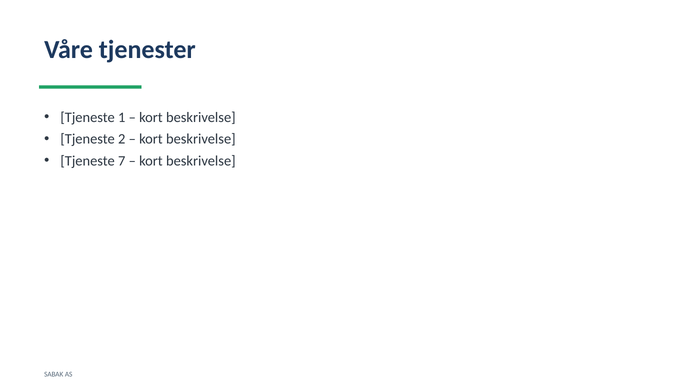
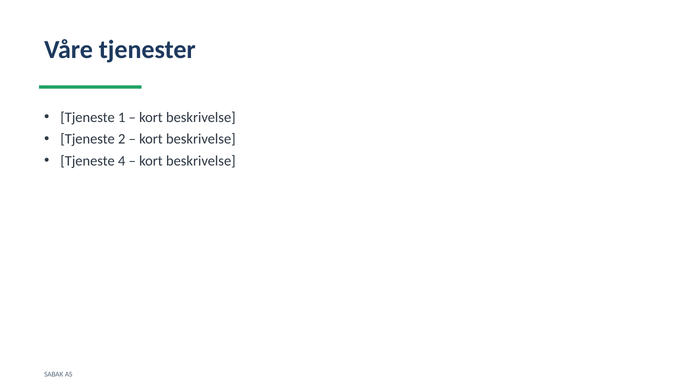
7: 7 -> 4
